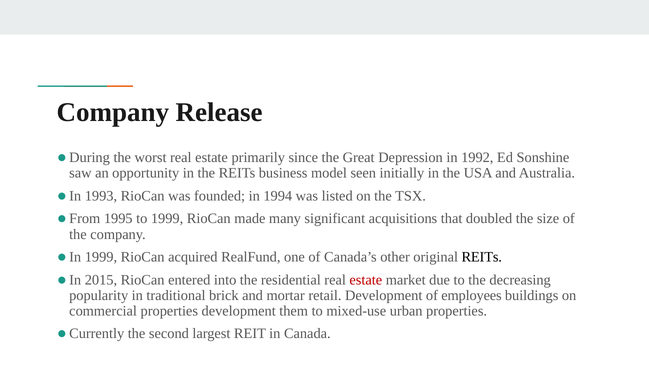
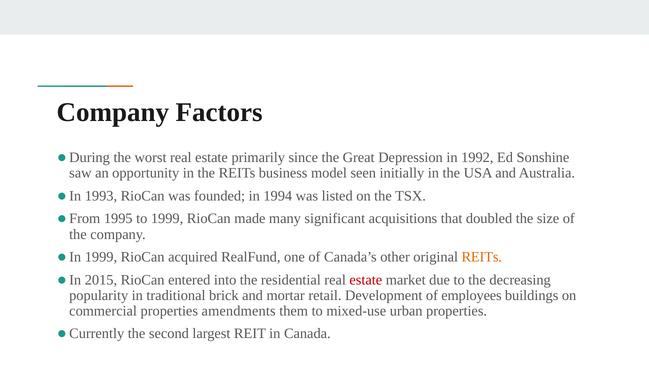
Release: Release -> Factors
REITs at (482, 257) colour: black -> orange
properties development: development -> amendments
